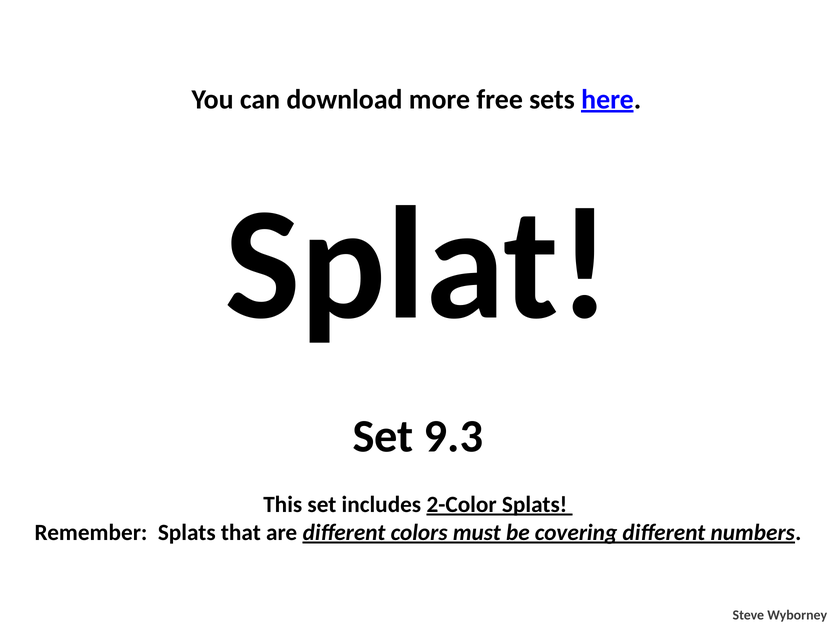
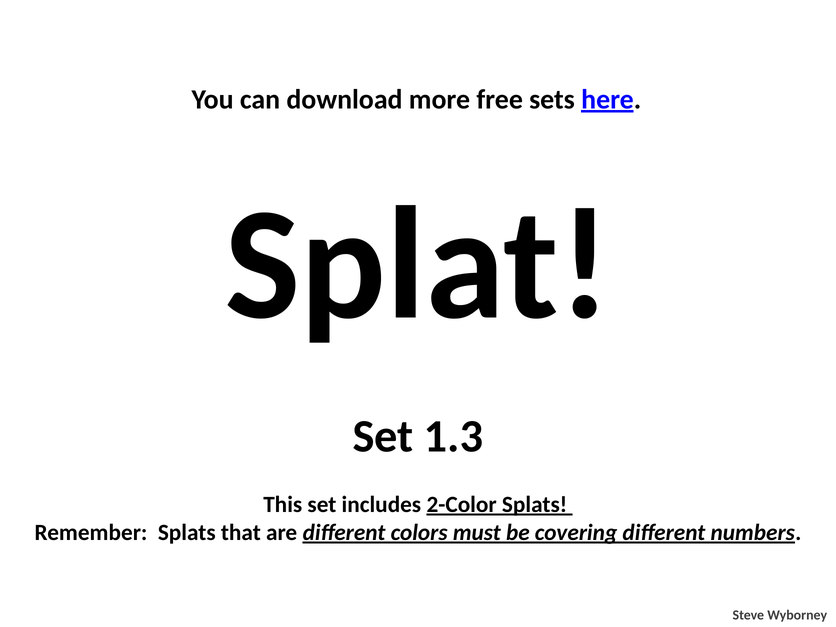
9.3: 9.3 -> 1.3
